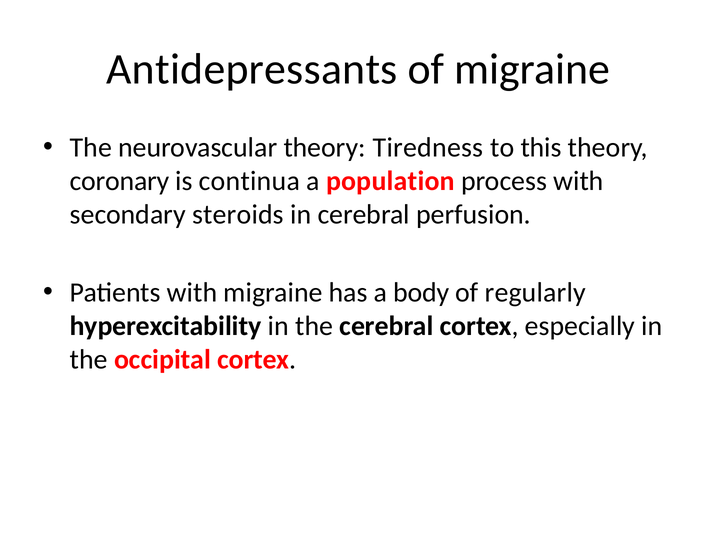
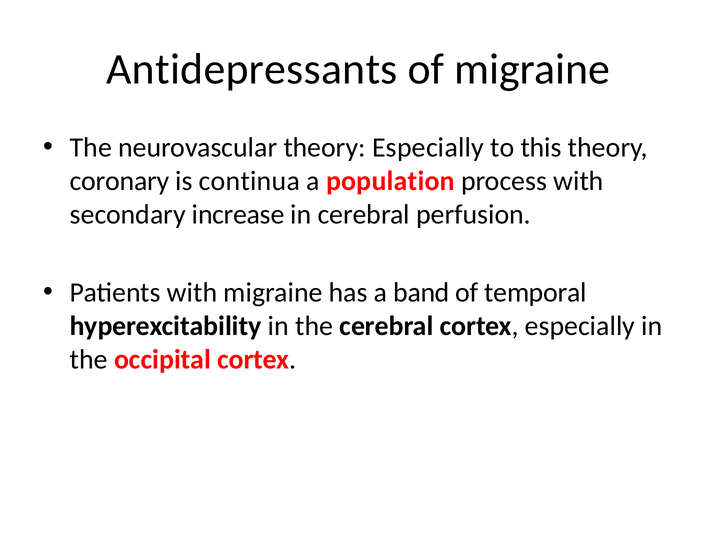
theory Tiredness: Tiredness -> Especially
steroids: steroids -> increase
body: body -> band
regularly: regularly -> temporal
